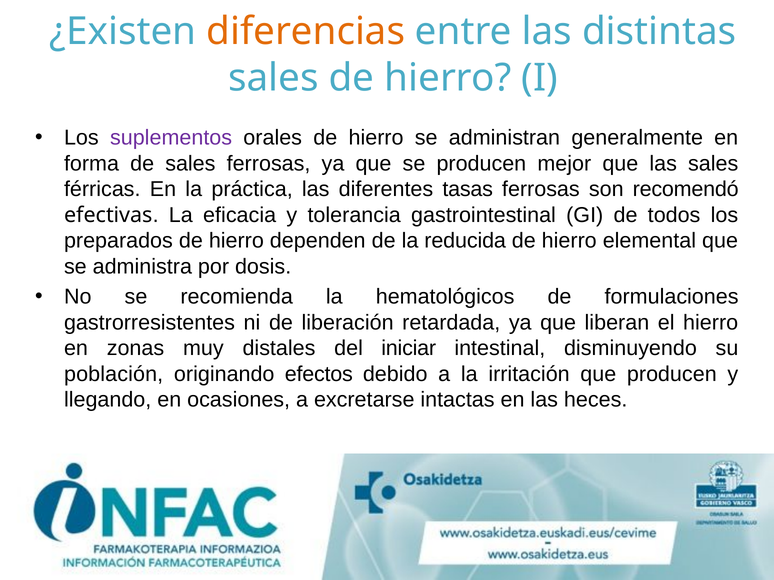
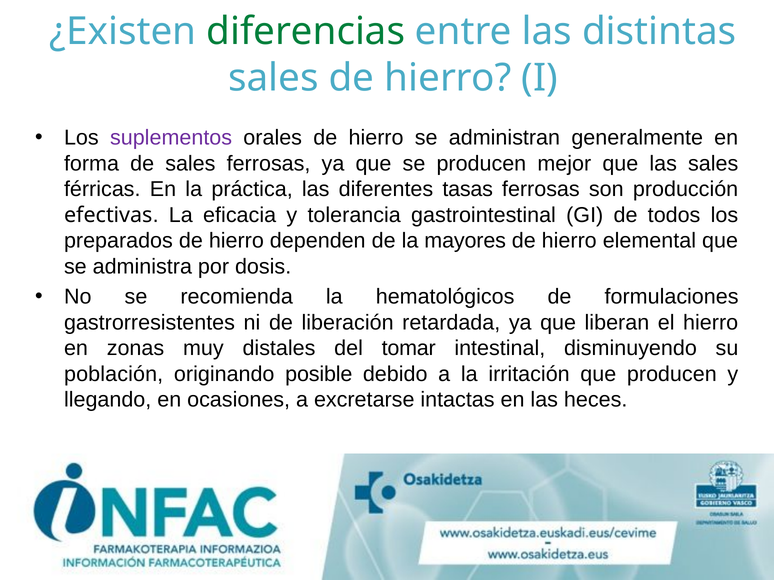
diferencias colour: orange -> green
recomendó: recomendó -> producción
reducida: reducida -> mayores
iniciar: iniciar -> tomar
efectos: efectos -> posible
